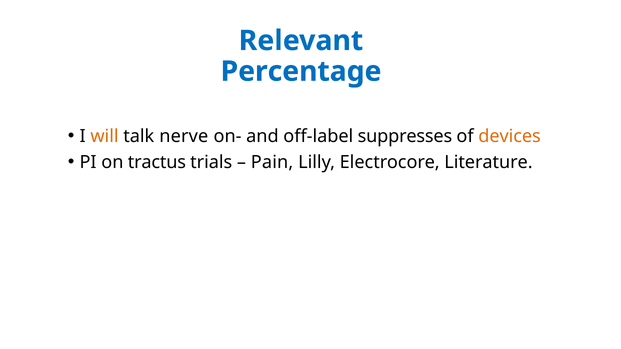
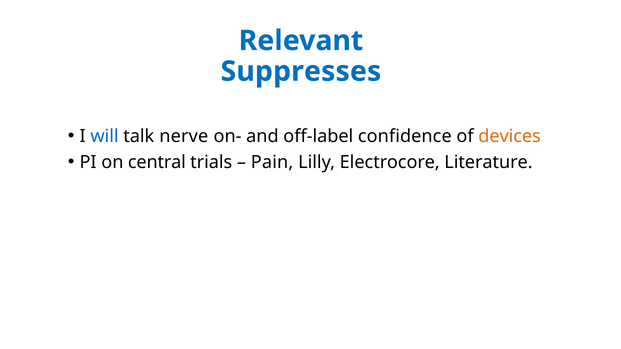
Percentage: Percentage -> Suppresses
will colour: orange -> blue
suppresses: suppresses -> confidence
tractus: tractus -> central
